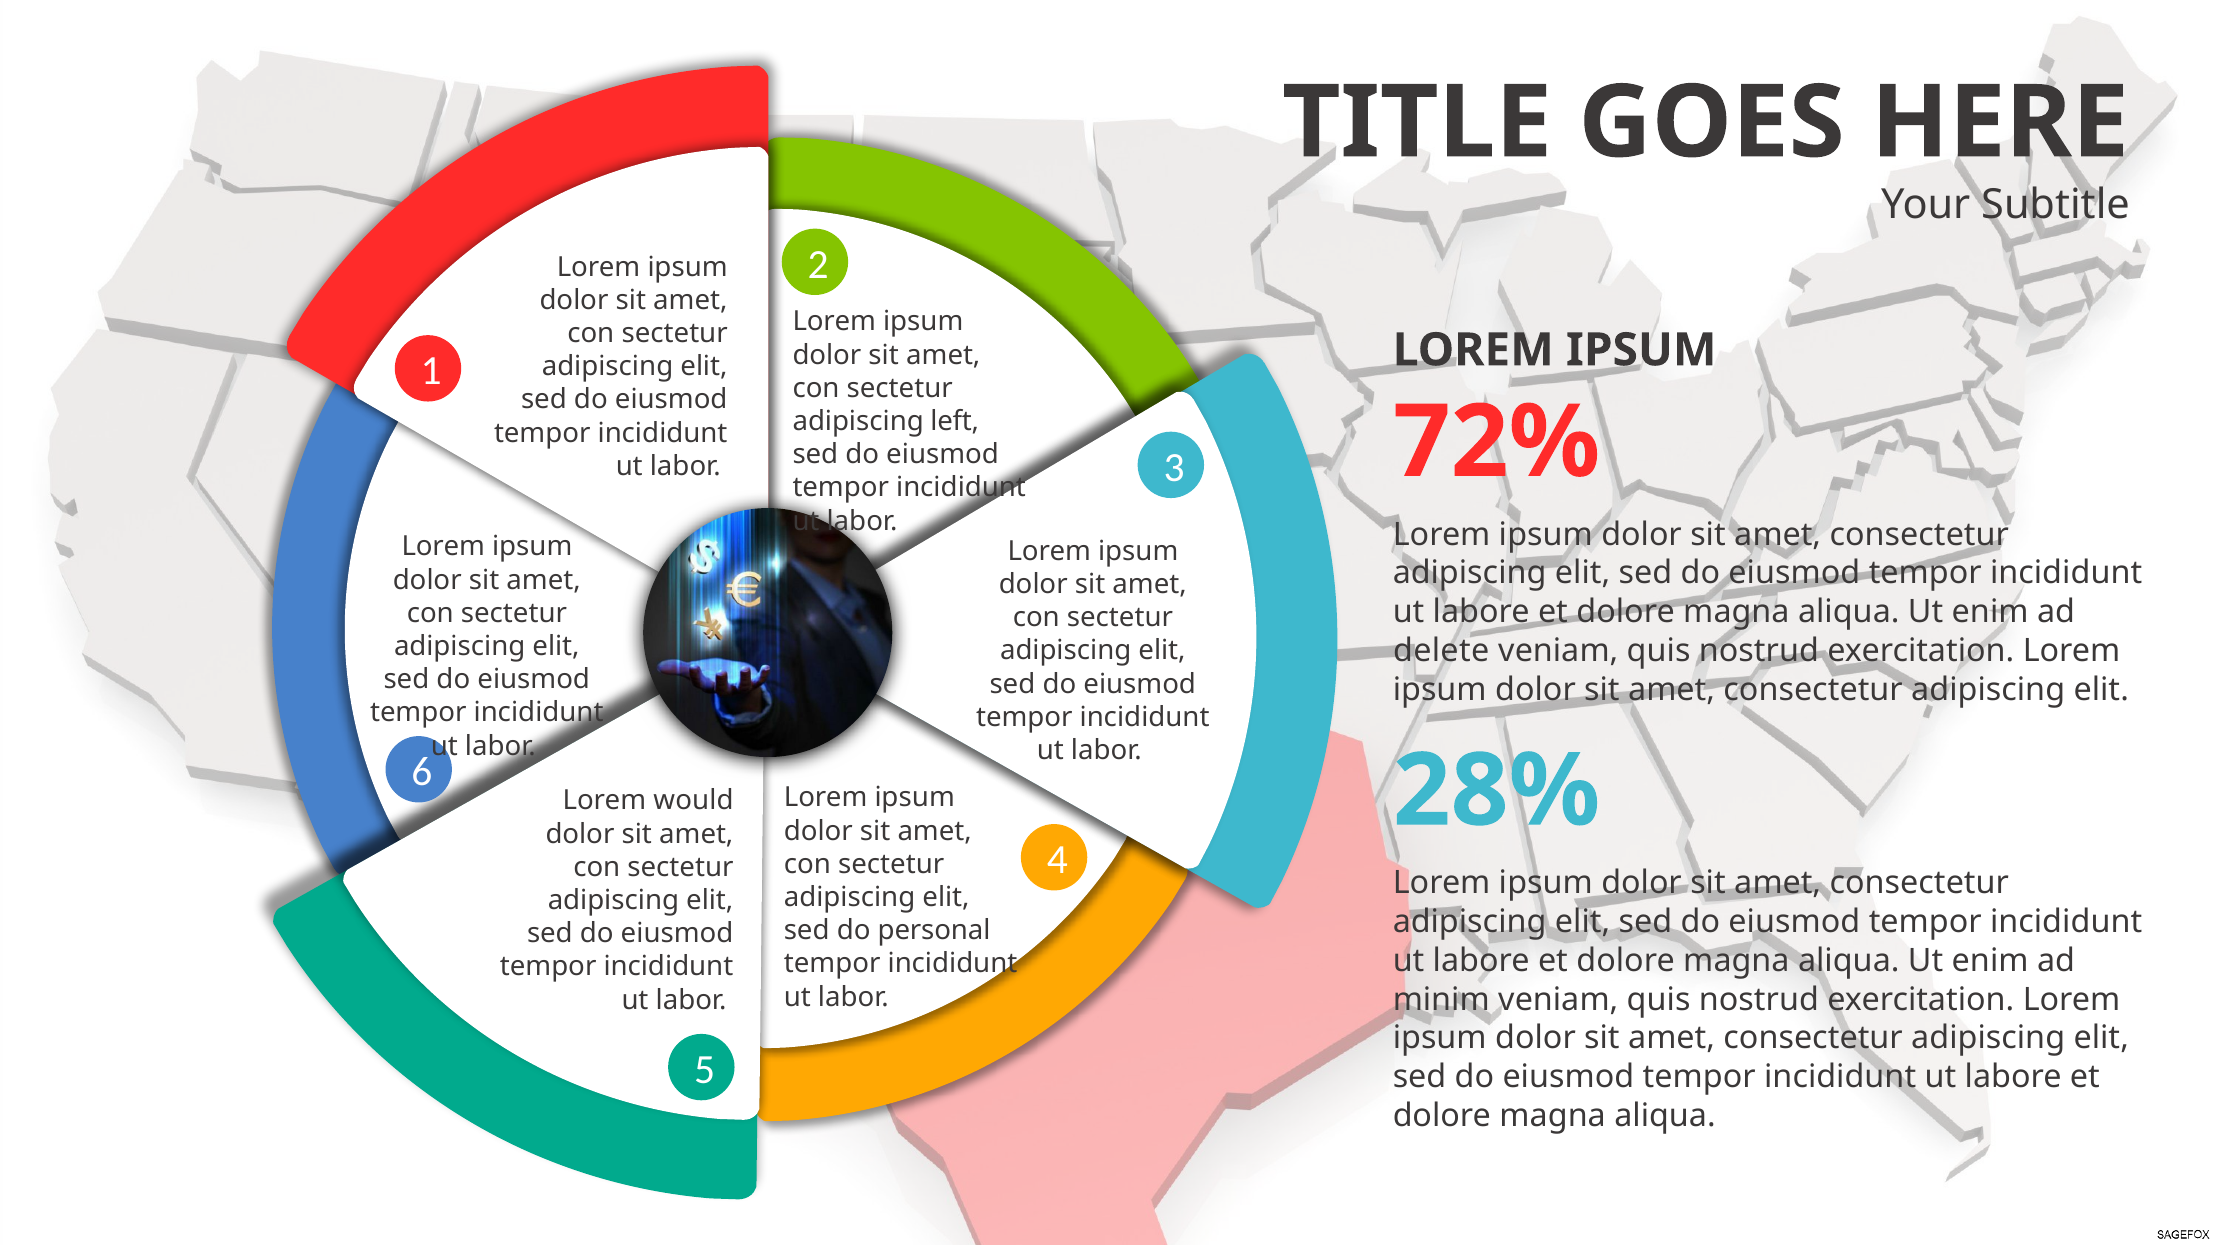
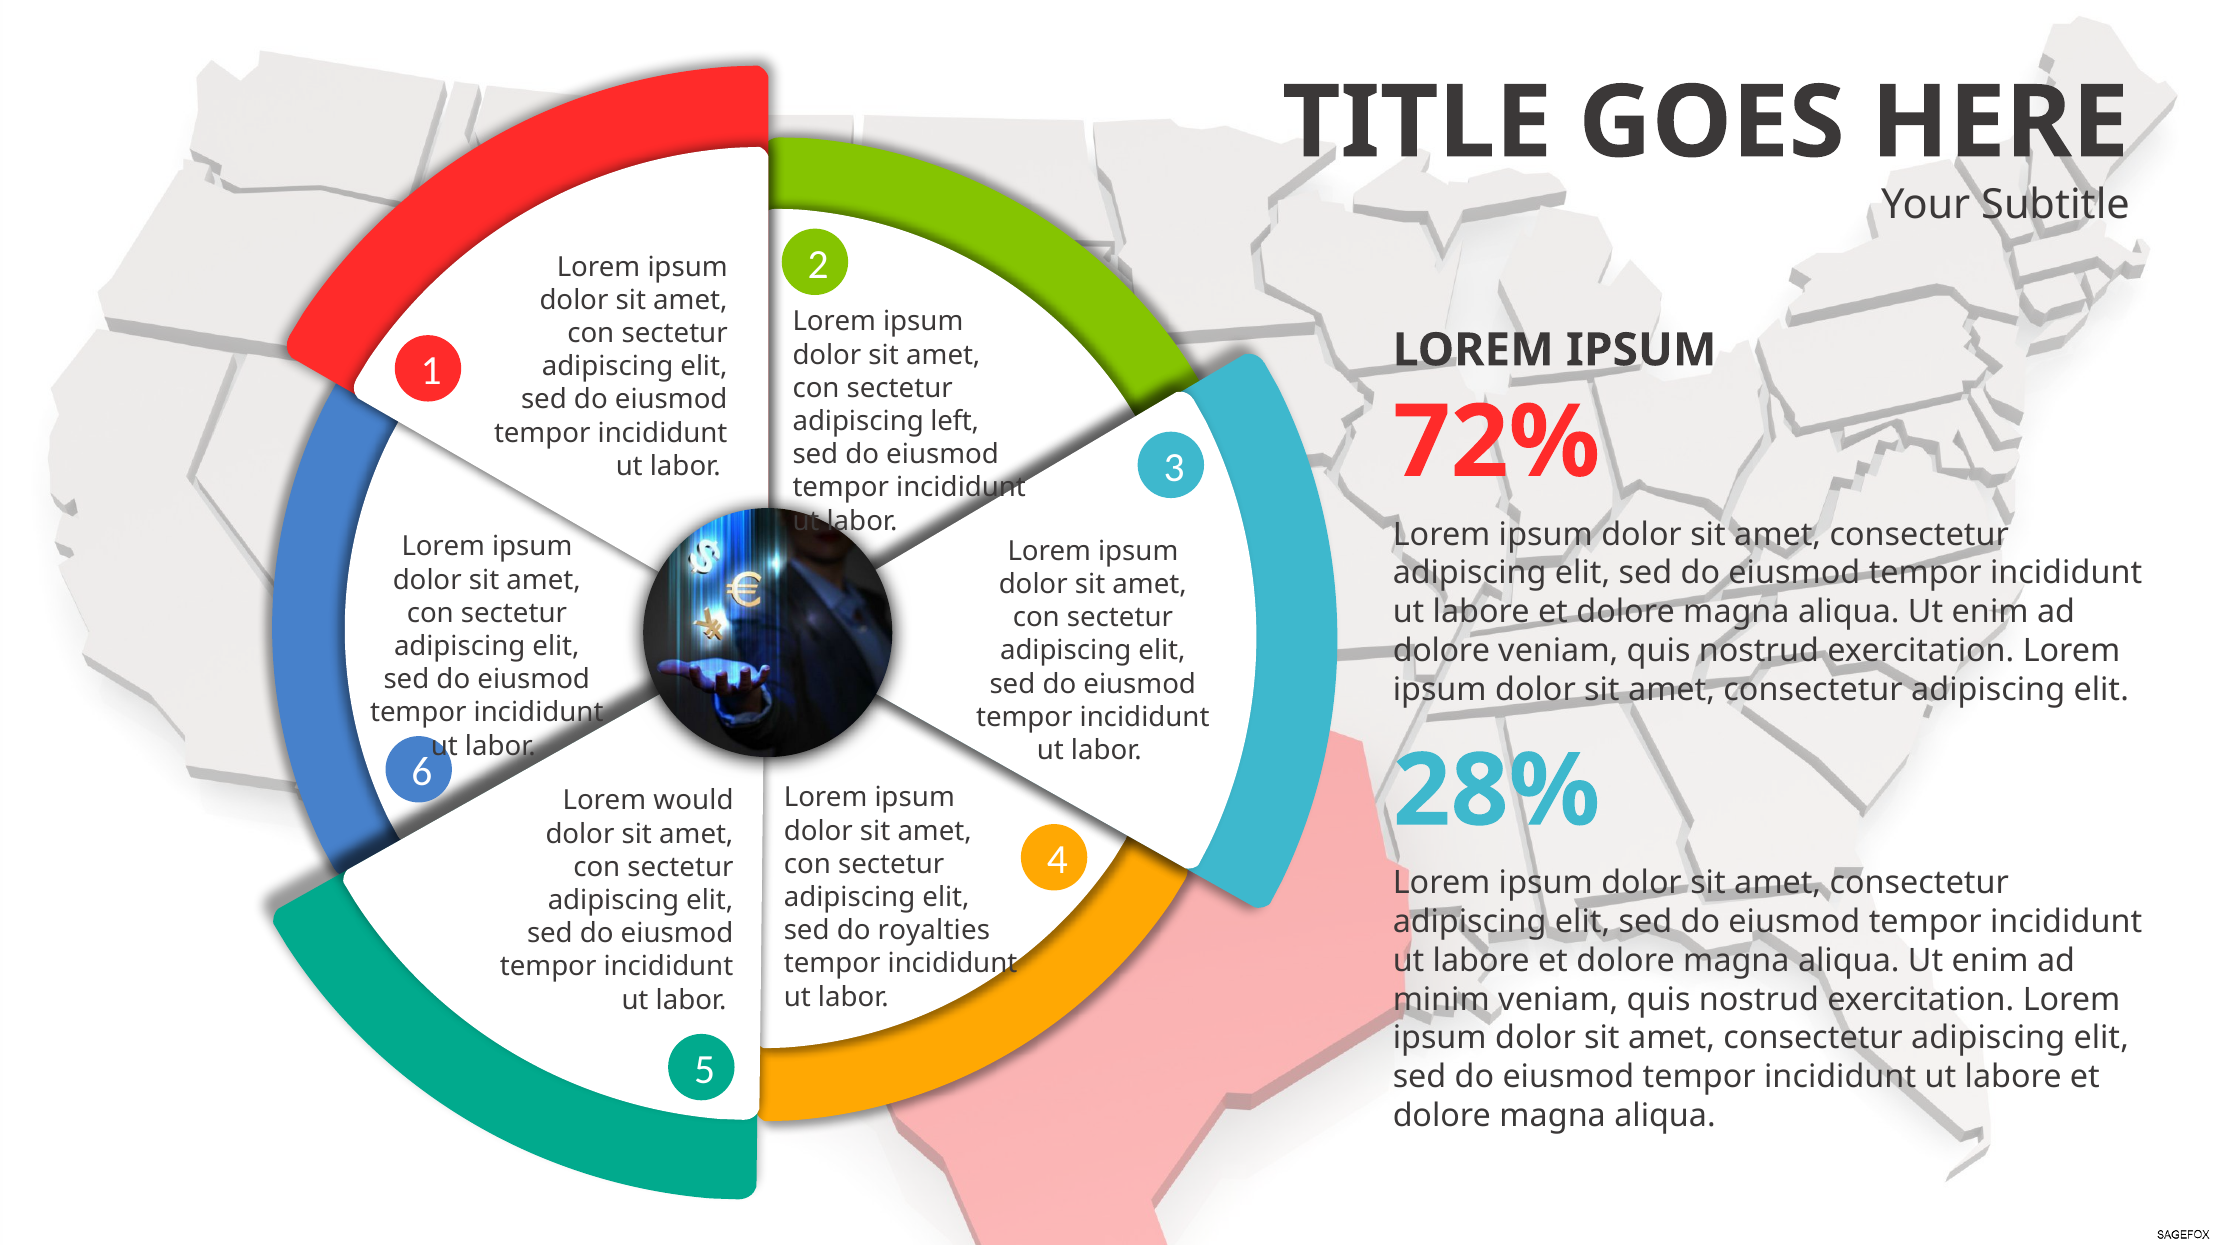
delete at (1441, 651): delete -> dolore
personal: personal -> royalties
